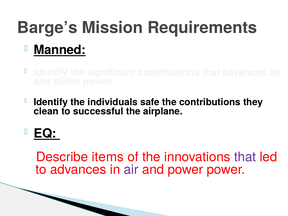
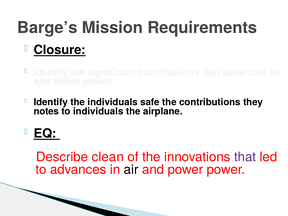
Manned: Manned -> Closure
clean: clean -> notes
to successful: successful -> individuals
items: items -> clean
air at (131, 170) colour: purple -> black
